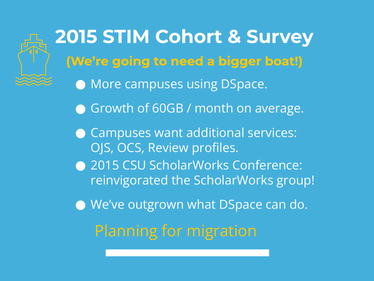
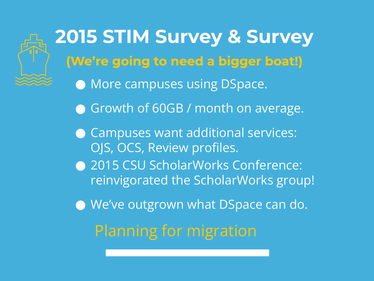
STIM Cohort: Cohort -> Survey
